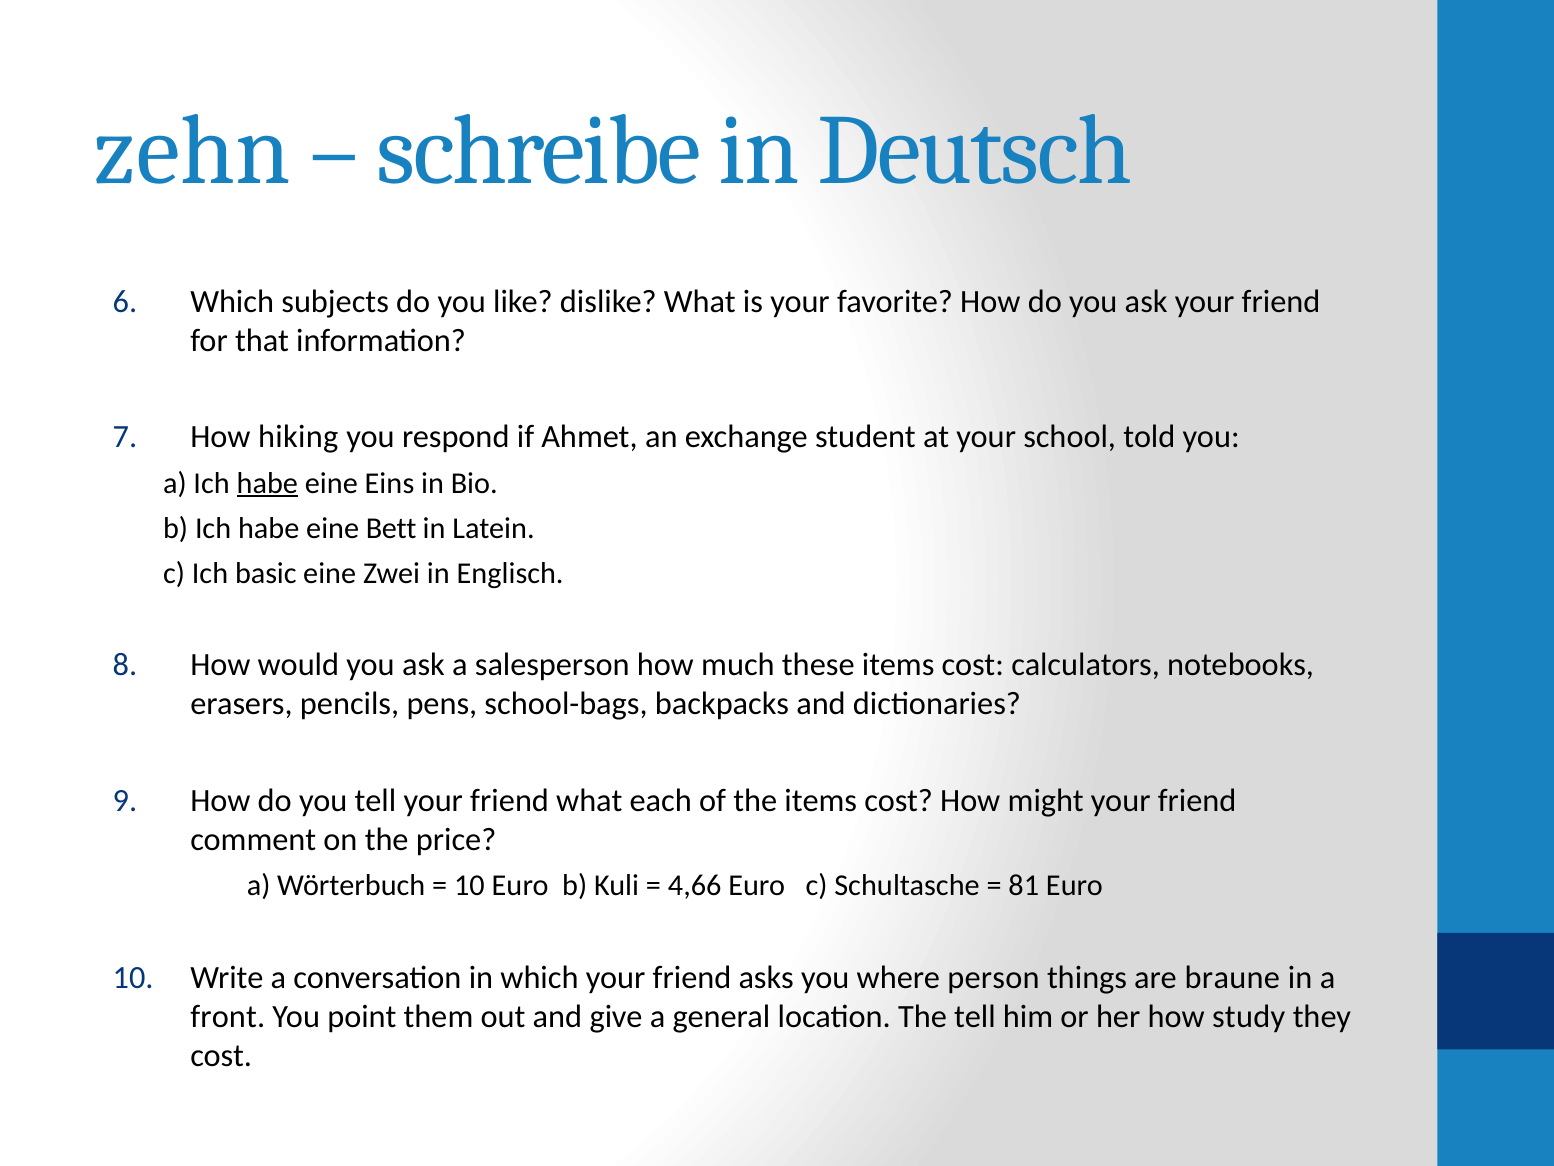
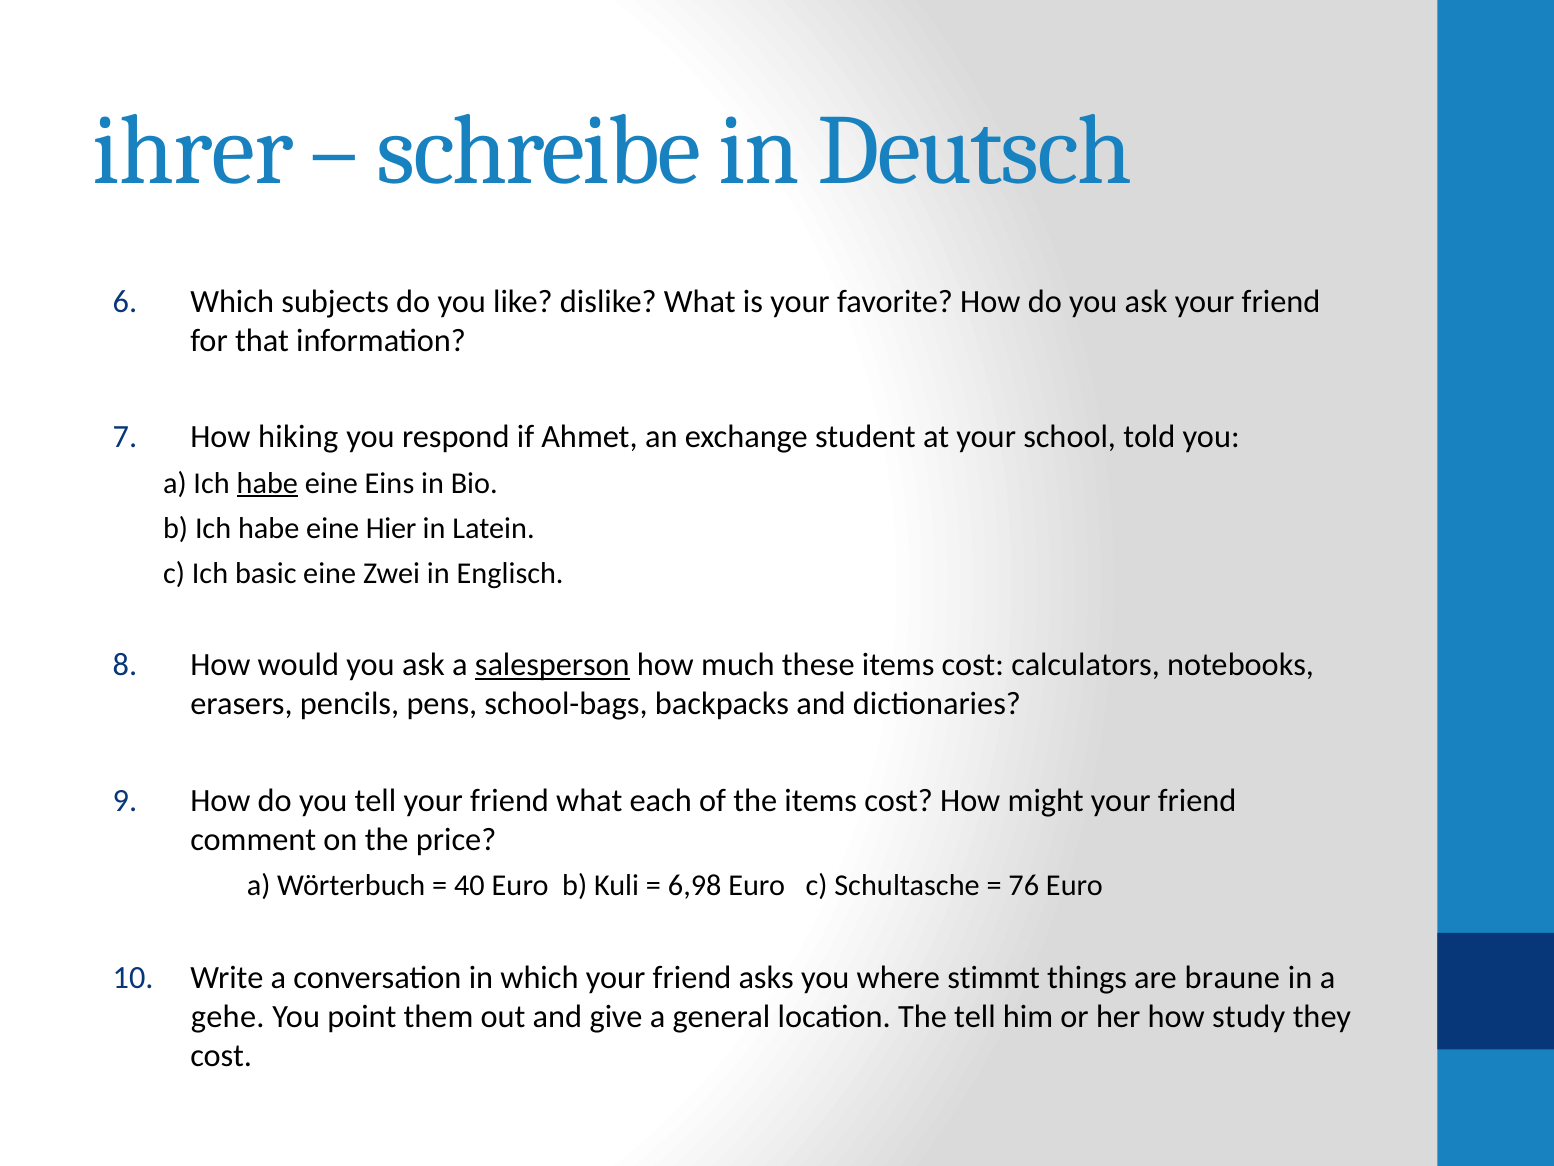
zehn: zehn -> ihrer
Bett: Bett -> Hier
salesperson underline: none -> present
10 at (469, 885): 10 -> 40
4,66: 4,66 -> 6,98
81: 81 -> 76
person: person -> stimmt
front: front -> gehe
